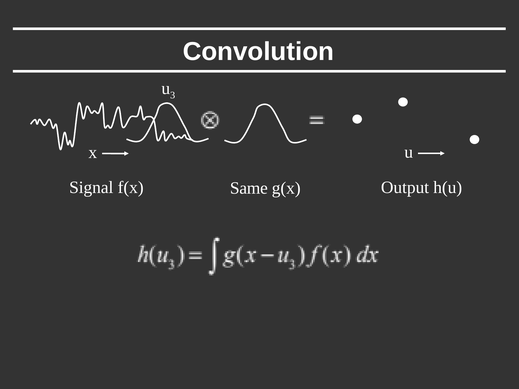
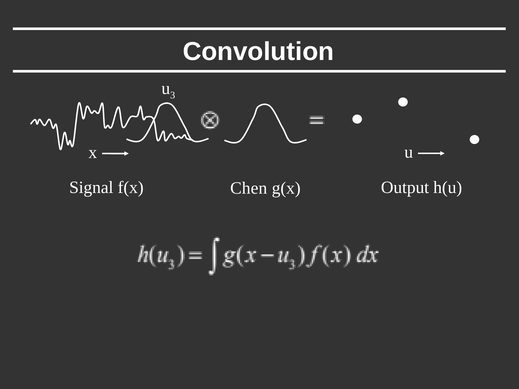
Same: Same -> Chen
